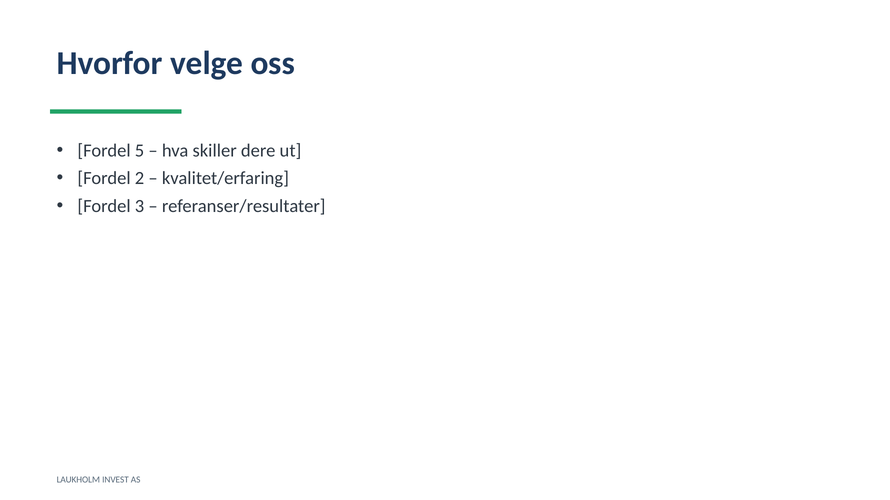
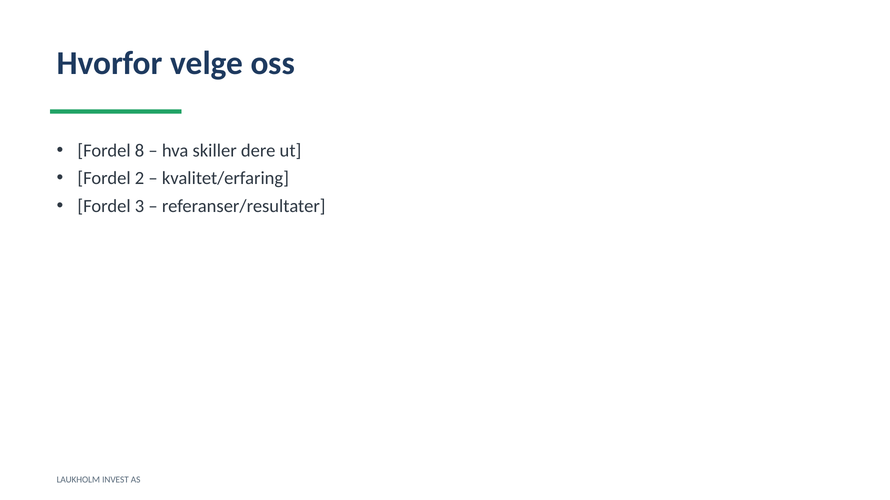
5: 5 -> 8
